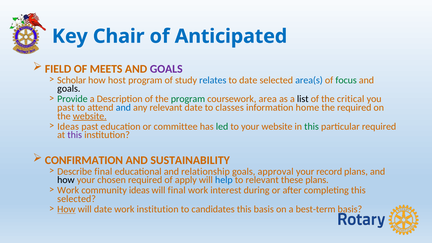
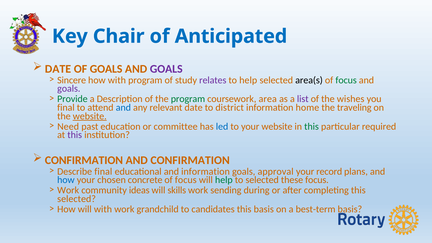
FIELD at (58, 69): FIELD -> DATE
OF MEETS: MEETS -> GOALS
Scholar: Scholar -> Sincere
how host: host -> with
relates colour: blue -> purple
to date: date -> help
area(s colour: blue -> black
goals at (69, 89) colour: black -> purple
list colour: black -> purple
critical: critical -> wishes
past at (66, 108): past -> final
classes: classes -> district
the required: required -> traveling
Ideas at (68, 126): Ideas -> Need
led colour: green -> blue
AND SUSTAINABILITY: SUSTAINABILITY -> CONFIRMATION
and relationship: relationship -> information
how at (66, 180) colour: black -> blue
chosen required: required -> concrete
apply at (186, 180): apply -> focus
help at (224, 180) colour: blue -> green
to relevant: relevant -> selected
these plans: plans -> focus
will final: final -> skills
interest: interest -> sending
How at (66, 209) underline: present -> none
will date: date -> with
work institution: institution -> grandchild
